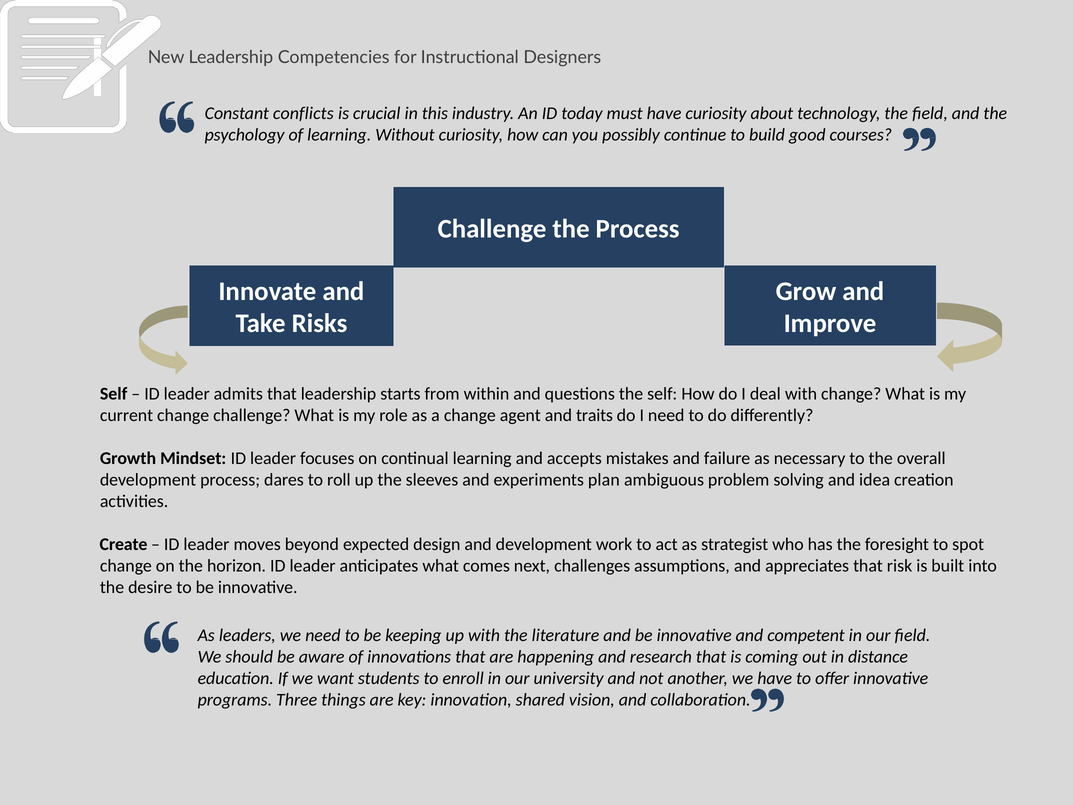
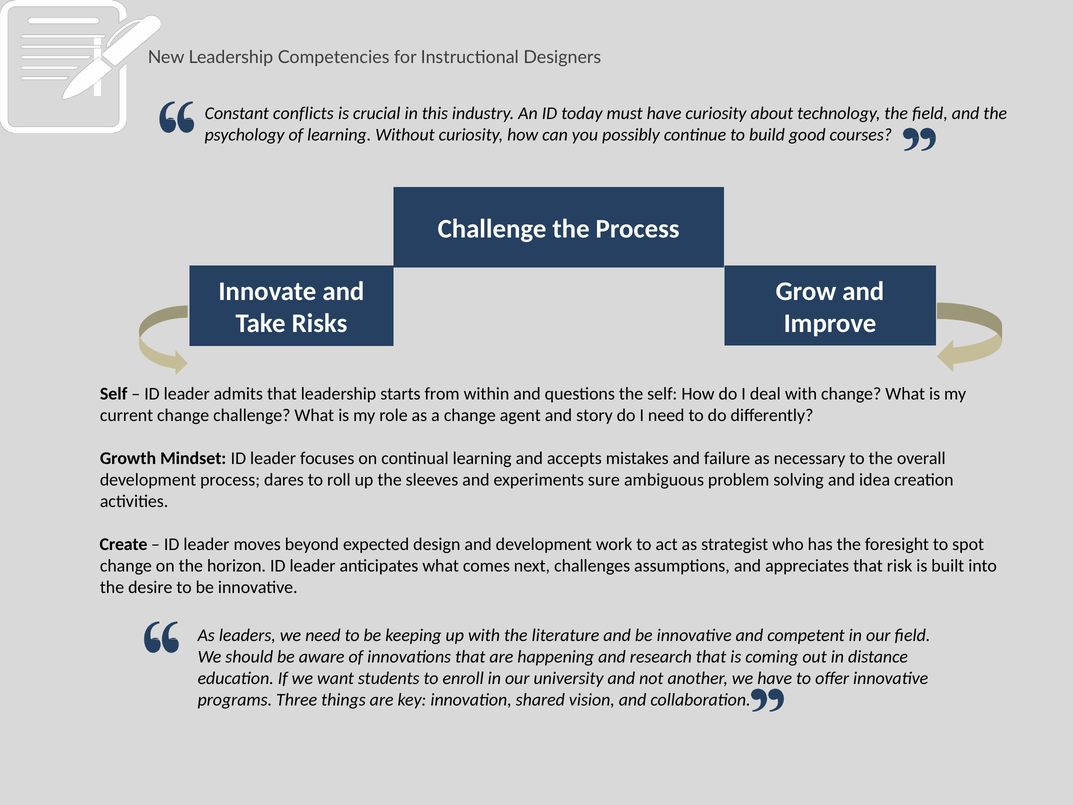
traits: traits -> story
plan: plan -> sure
